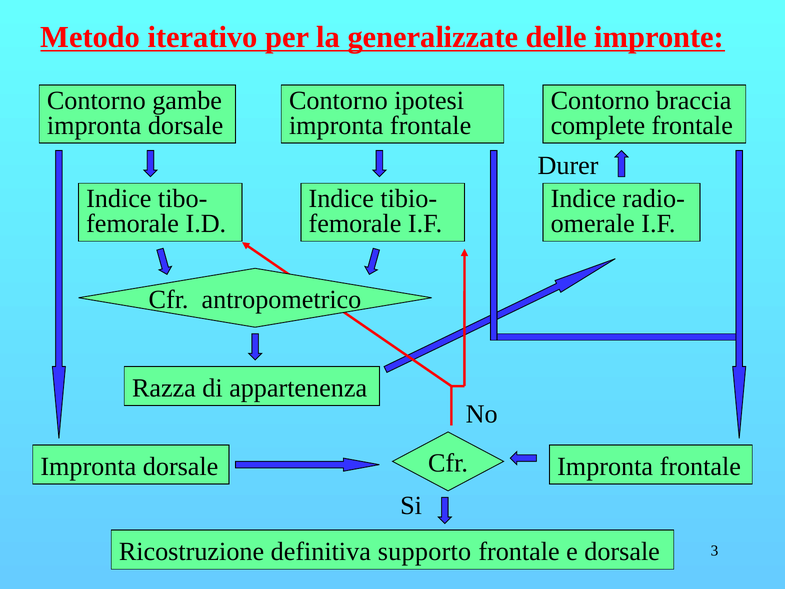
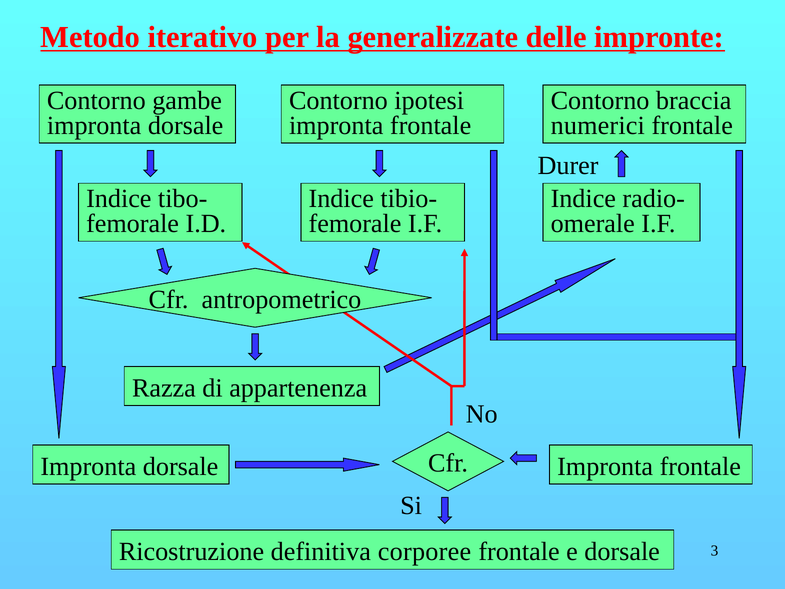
complete: complete -> numerici
supporto: supporto -> corporee
